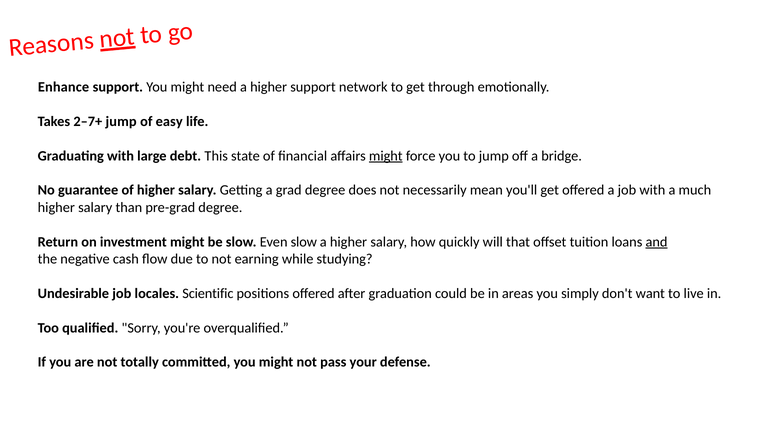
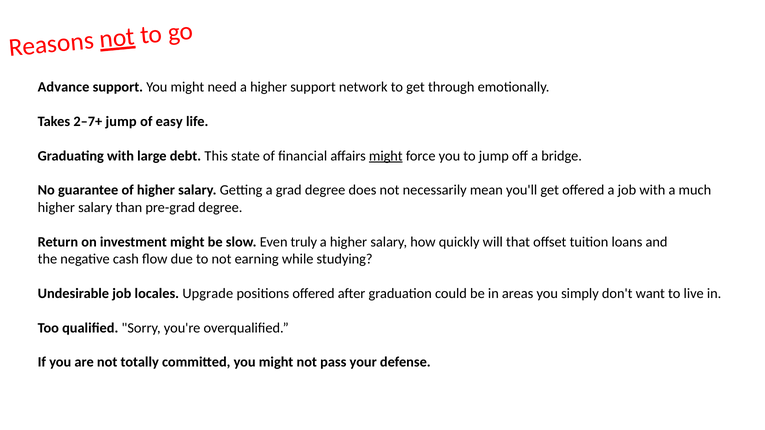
Enhance: Enhance -> Advance
Even slow: slow -> truly
and underline: present -> none
Scientific: Scientific -> Upgrade
